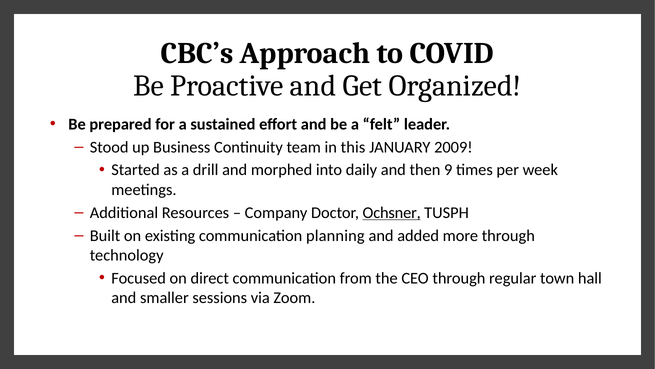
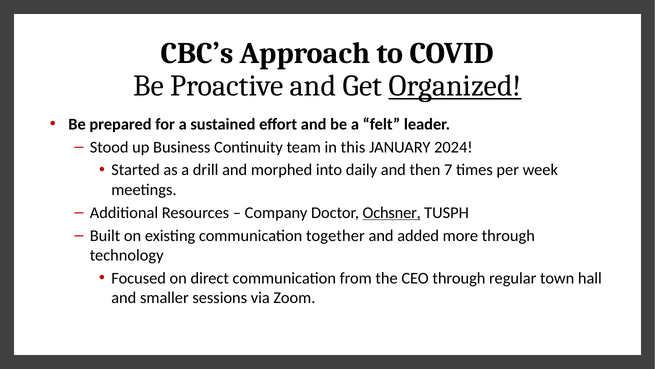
Organized underline: none -> present
2009: 2009 -> 2024
9: 9 -> 7
planning: planning -> together
